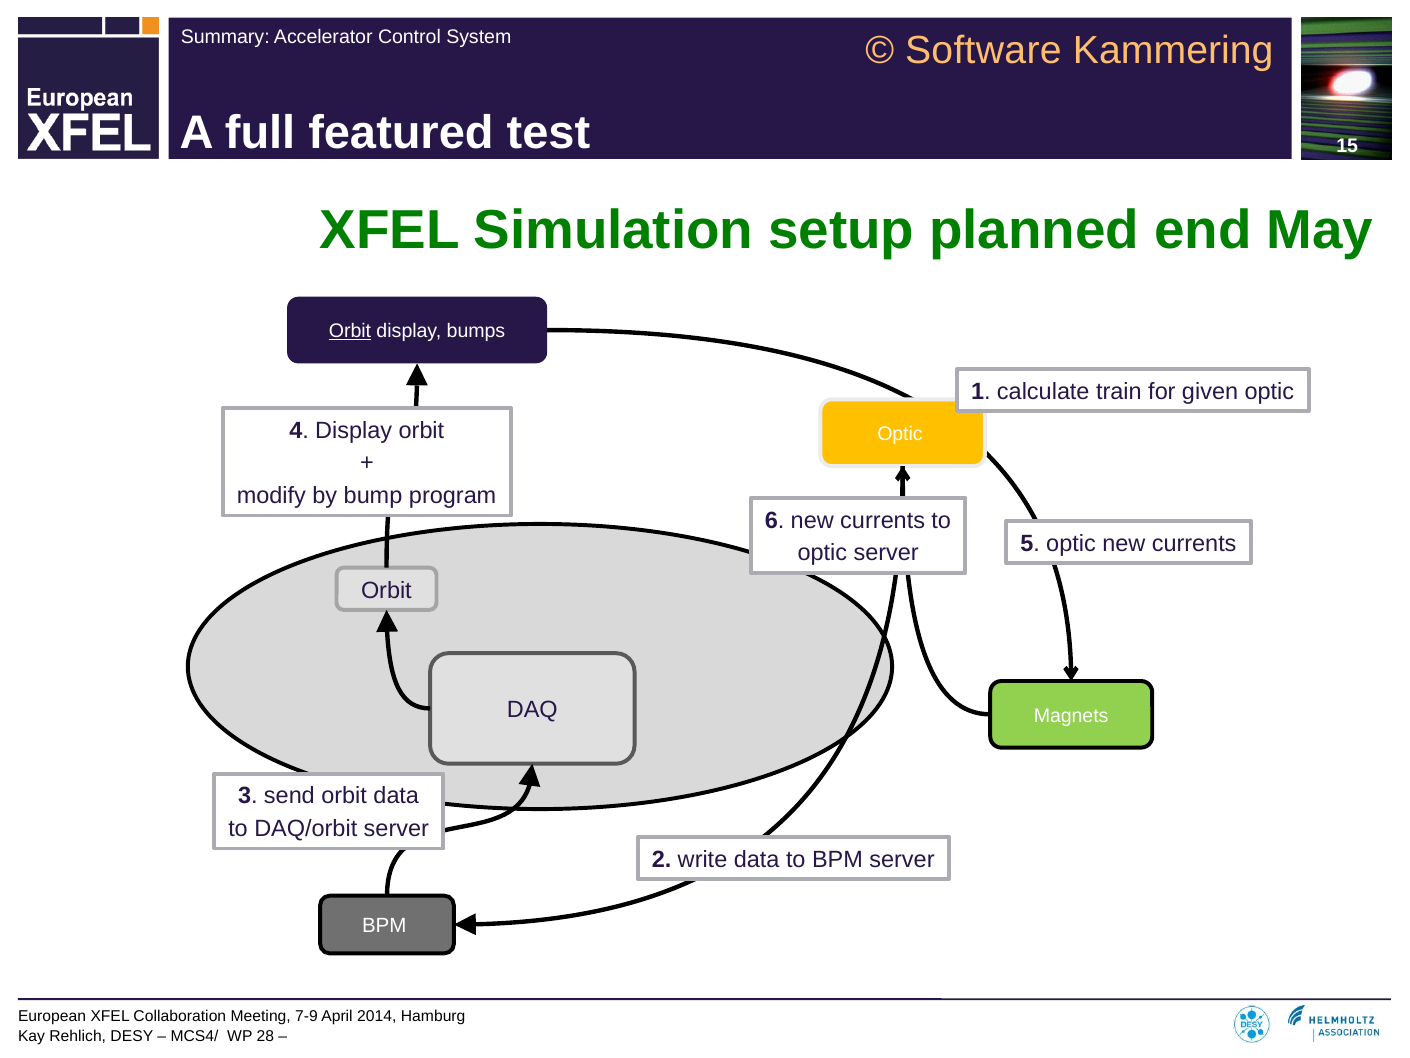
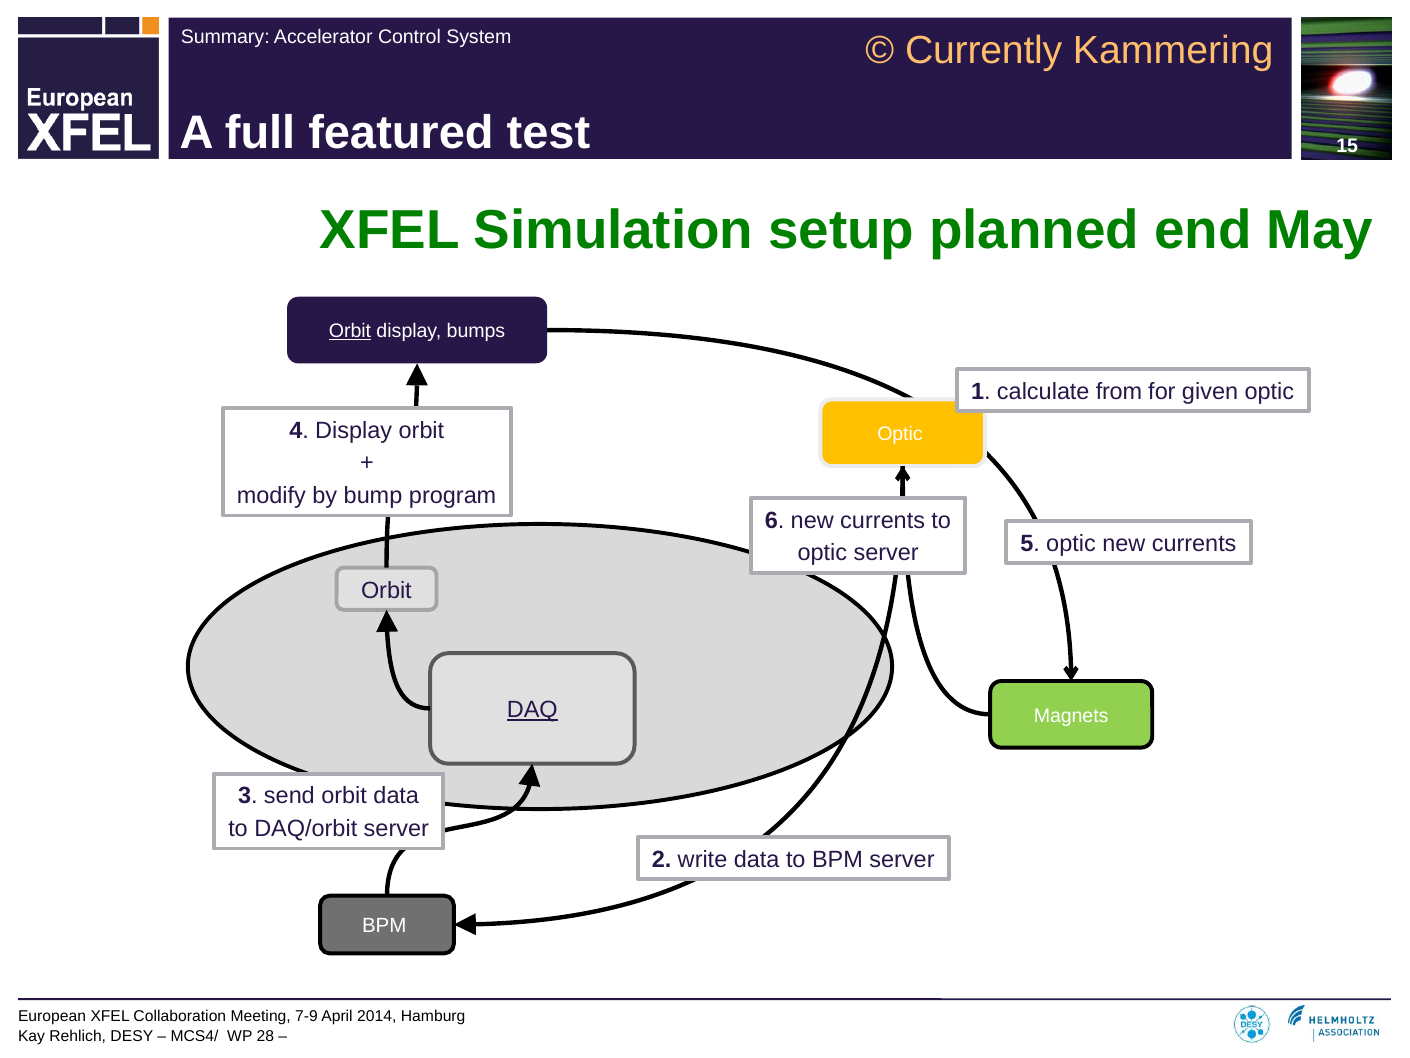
Software: Software -> Currently
train: train -> from
DAQ underline: none -> present
